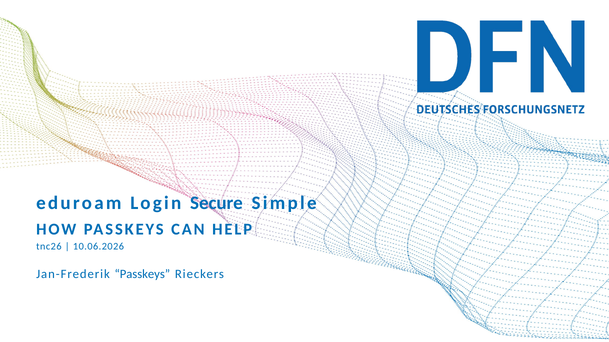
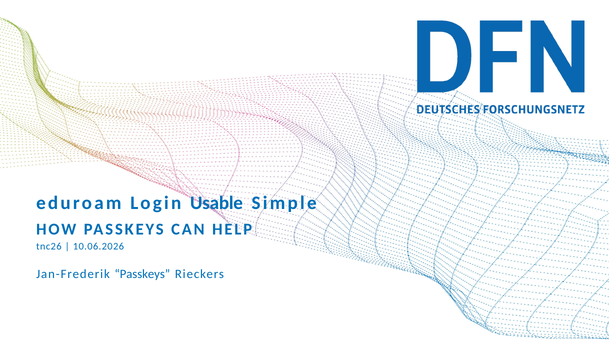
Secure: Secure -> Usable
